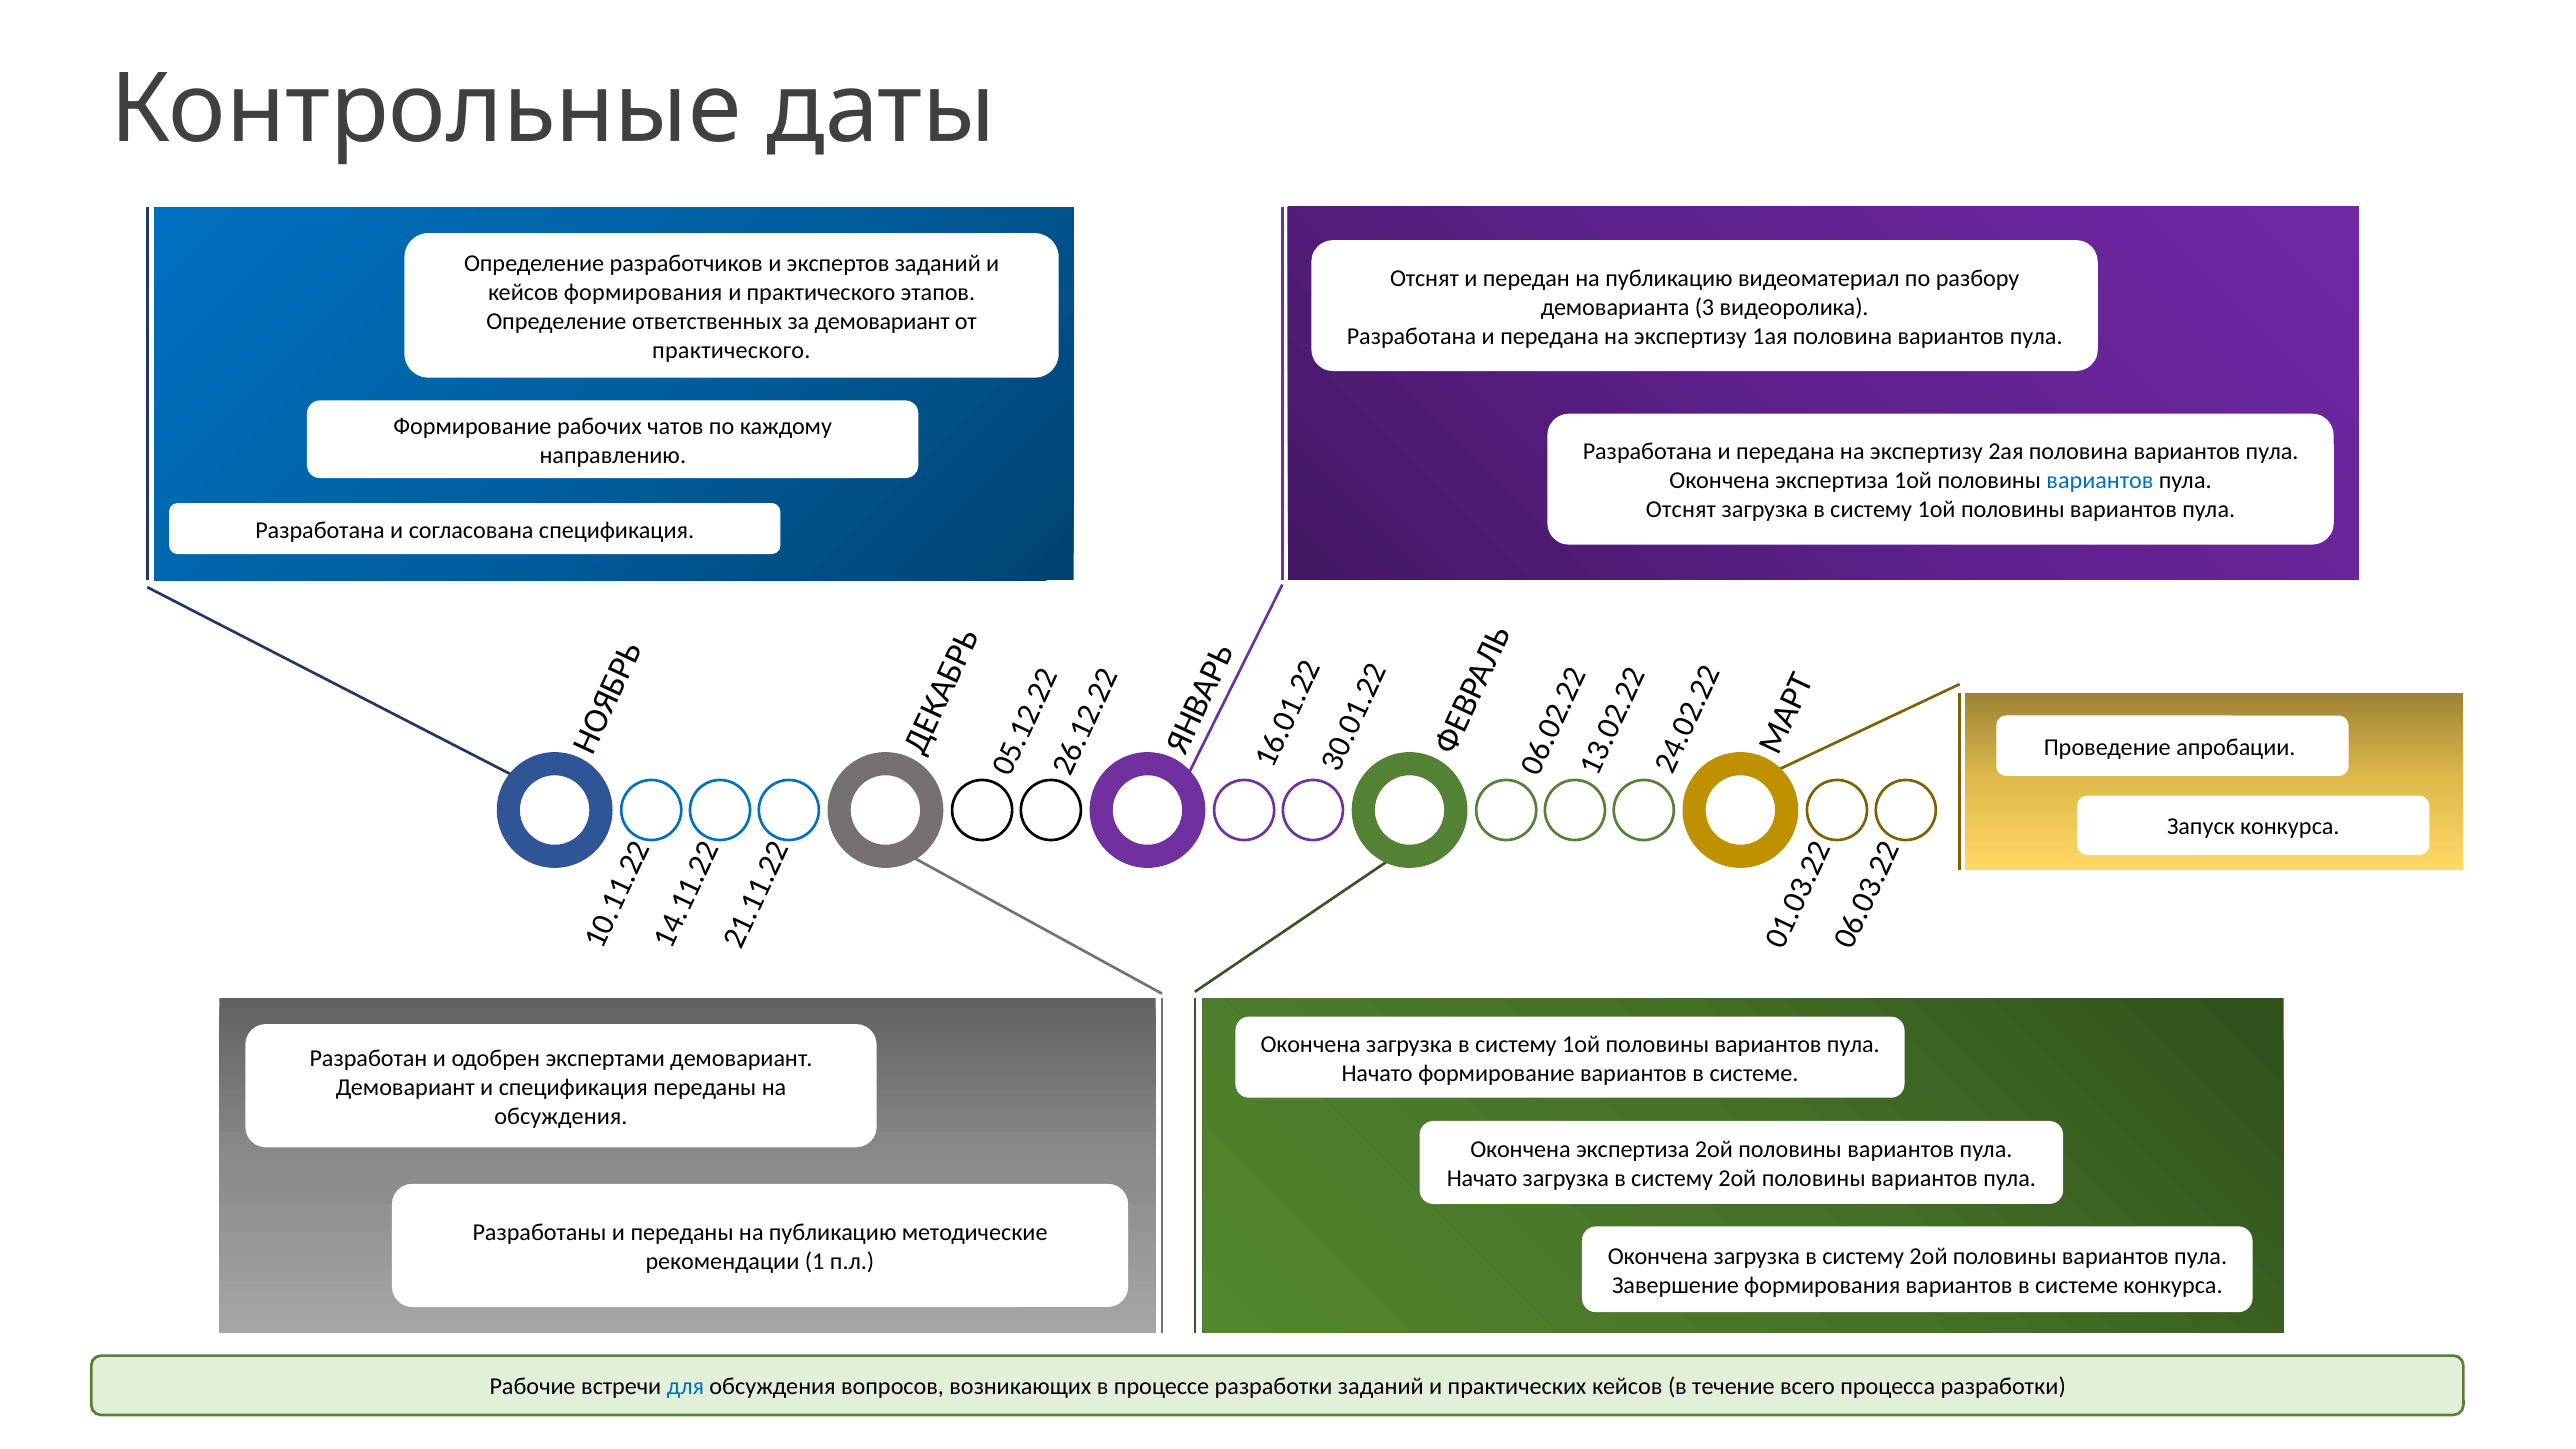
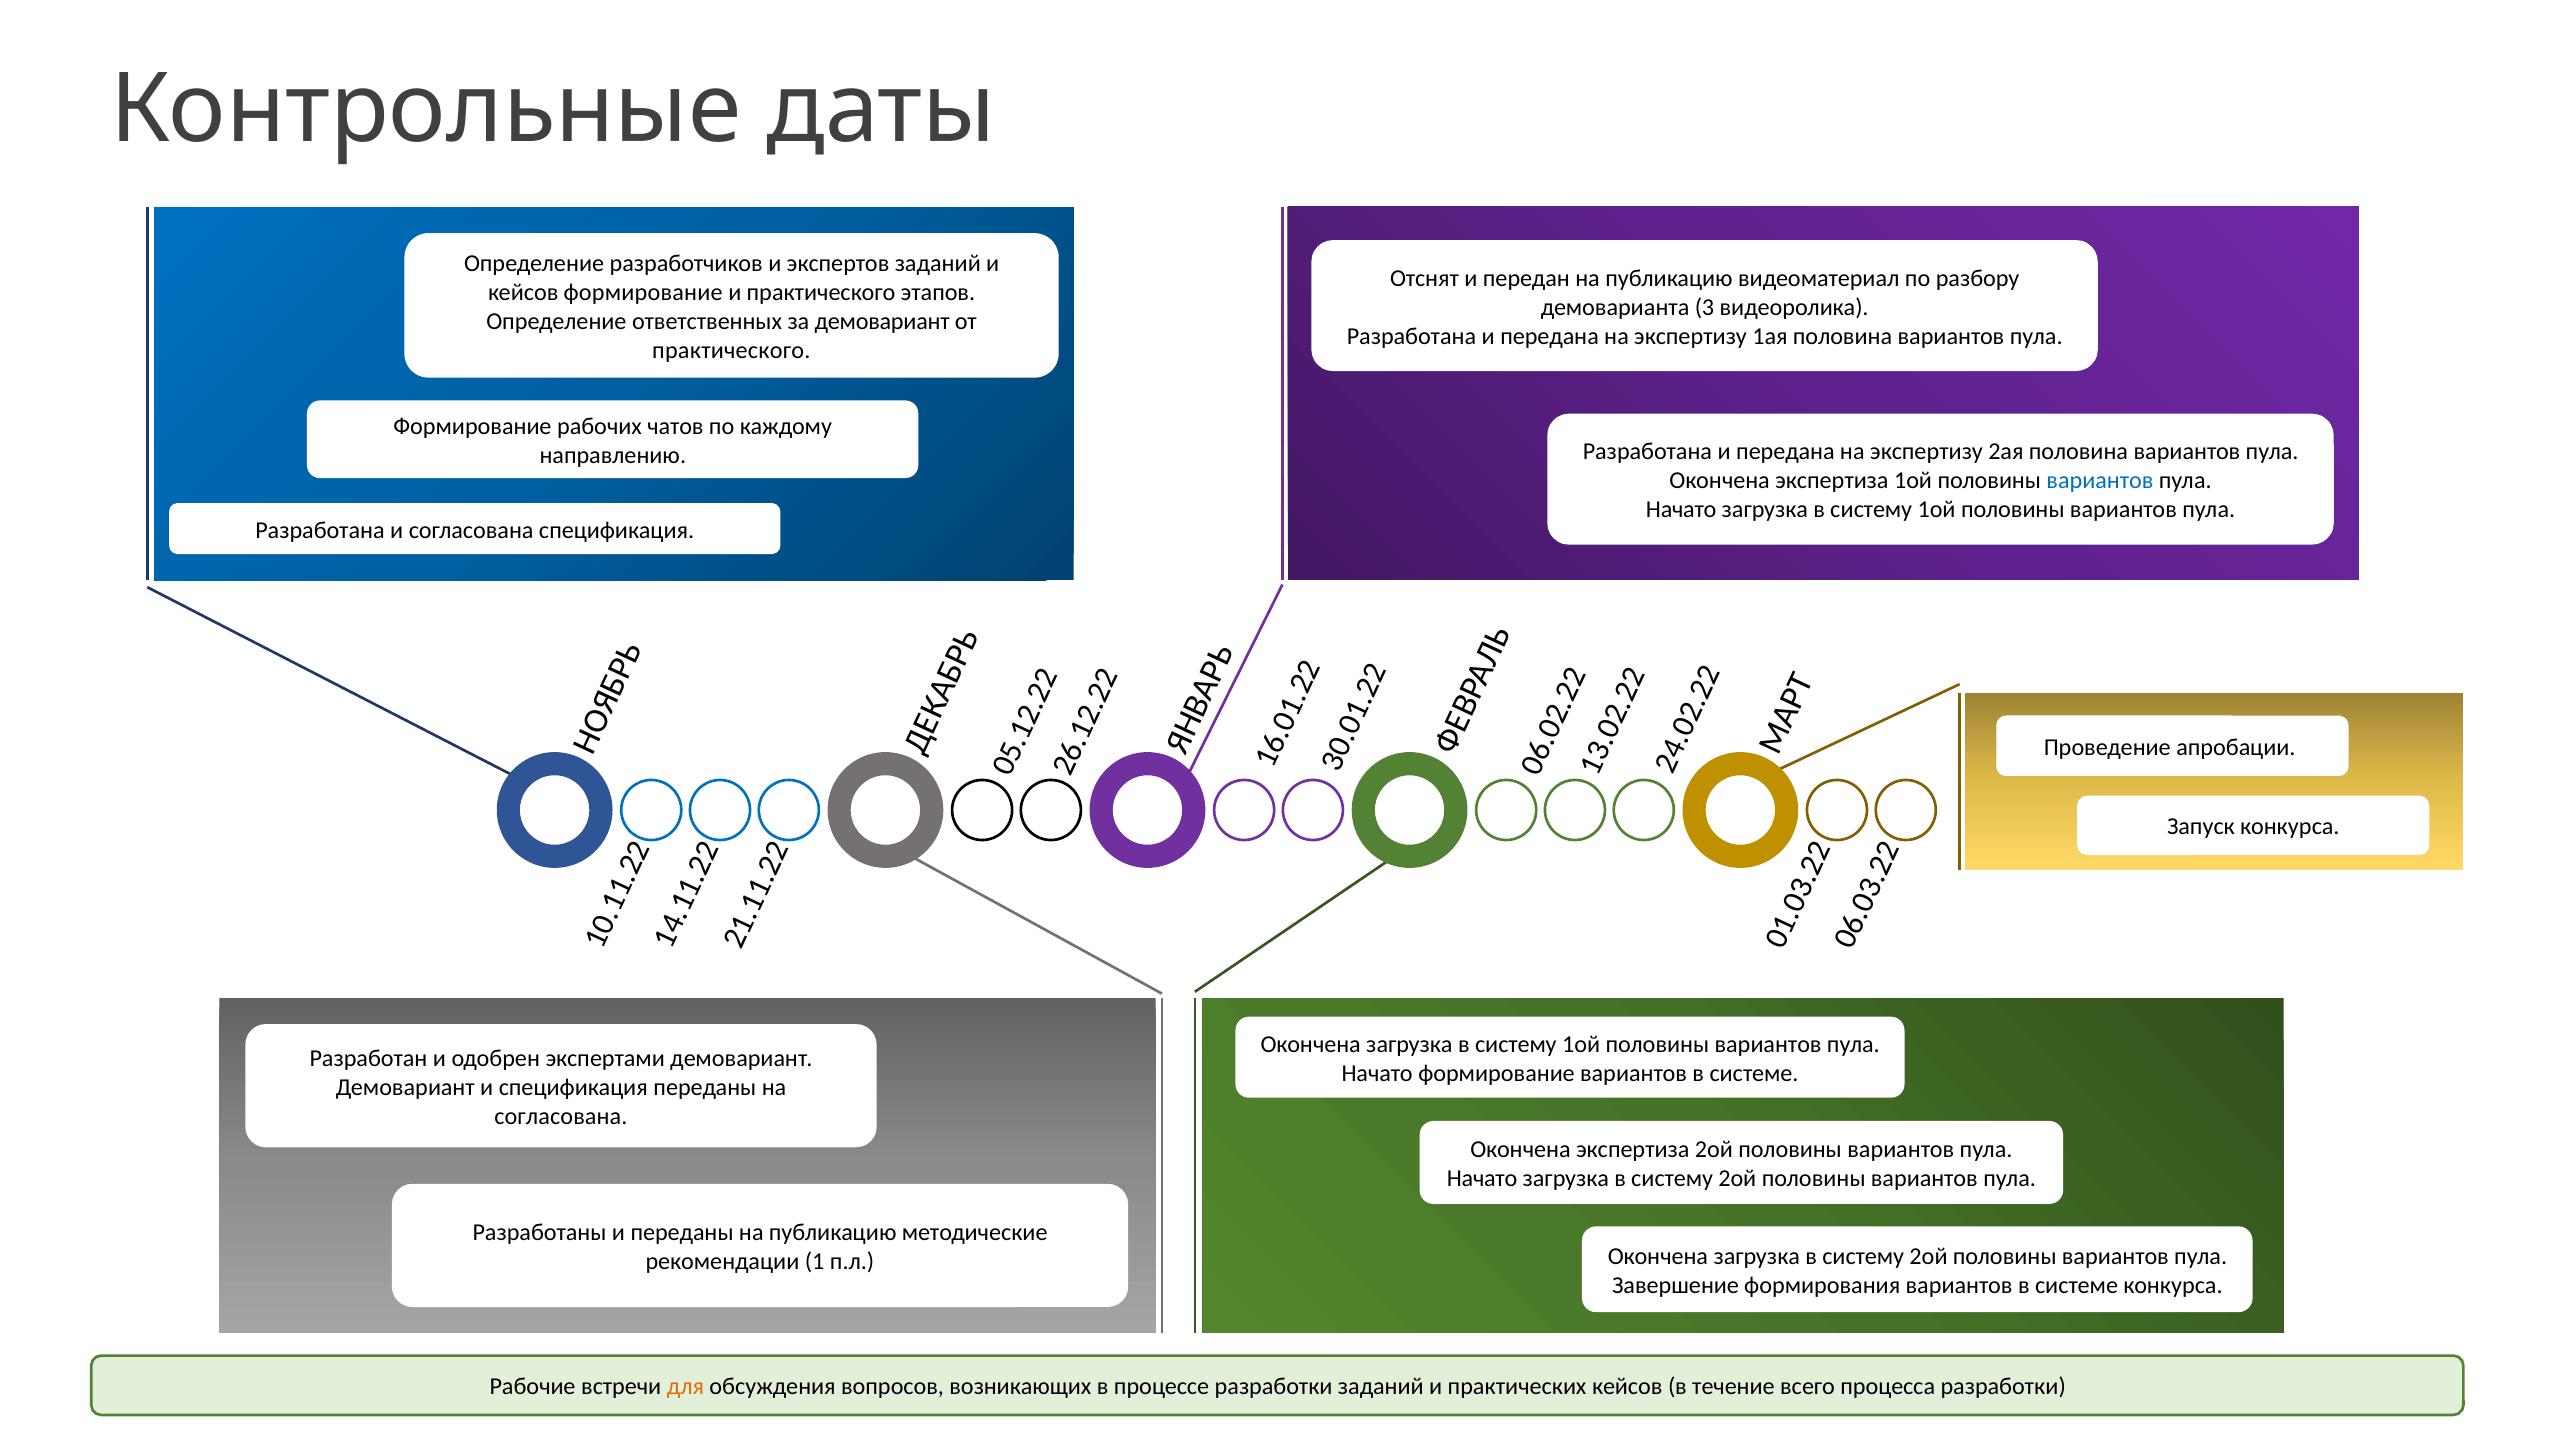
кейсов формирования: формирования -> формирование
Отснят at (1681, 510): Отснят -> Начато
обсуждения at (561, 1116): обсуждения -> согласована
для colour: blue -> orange
